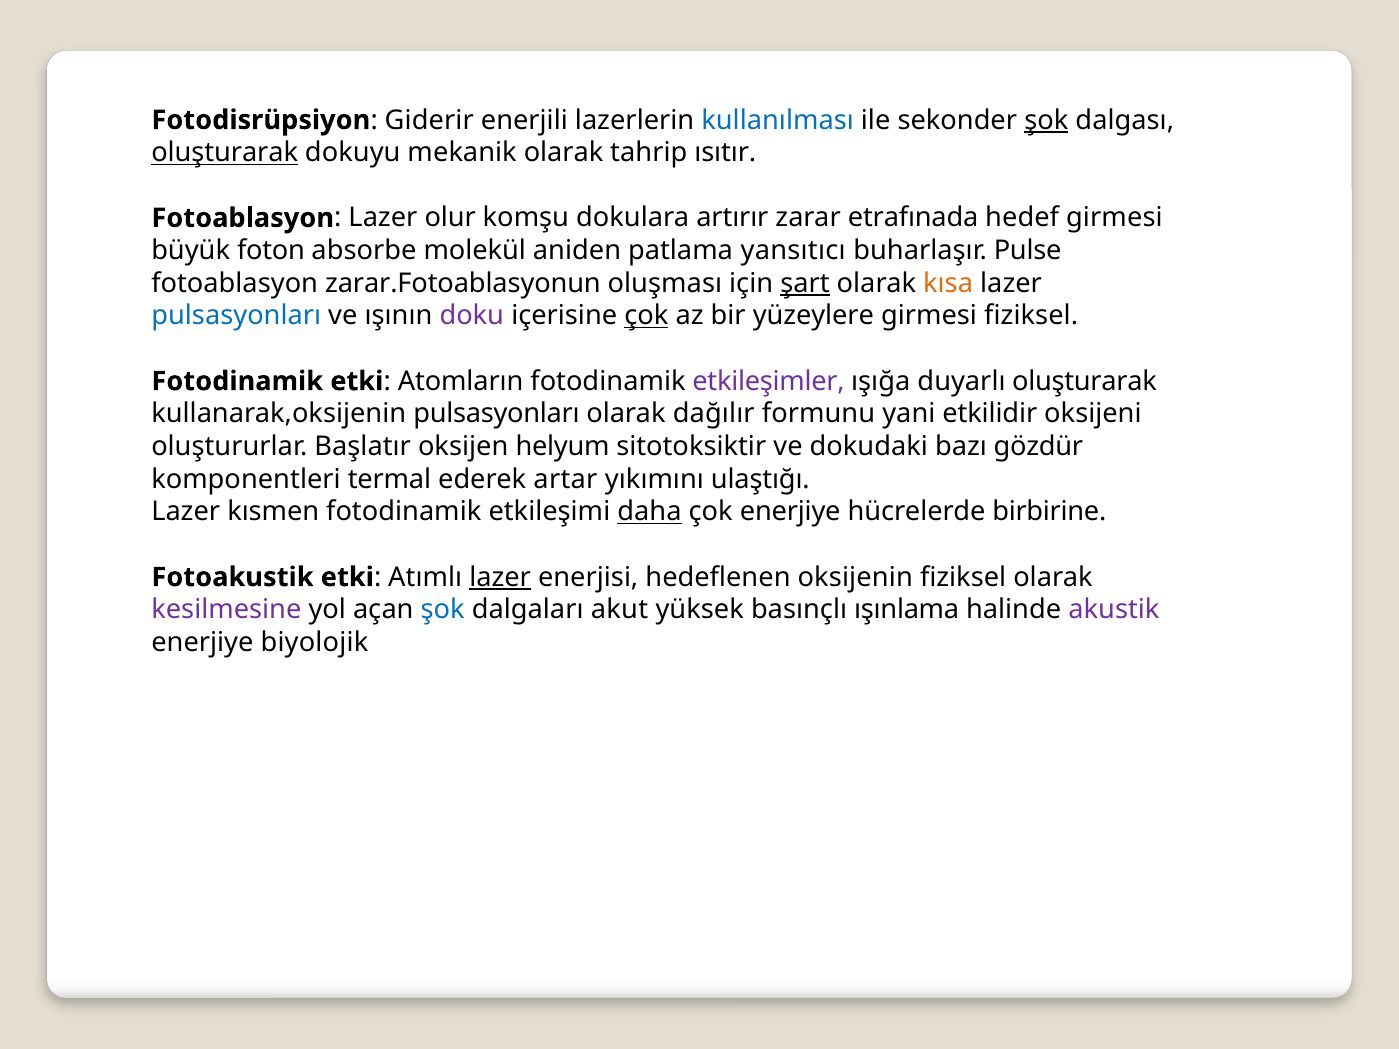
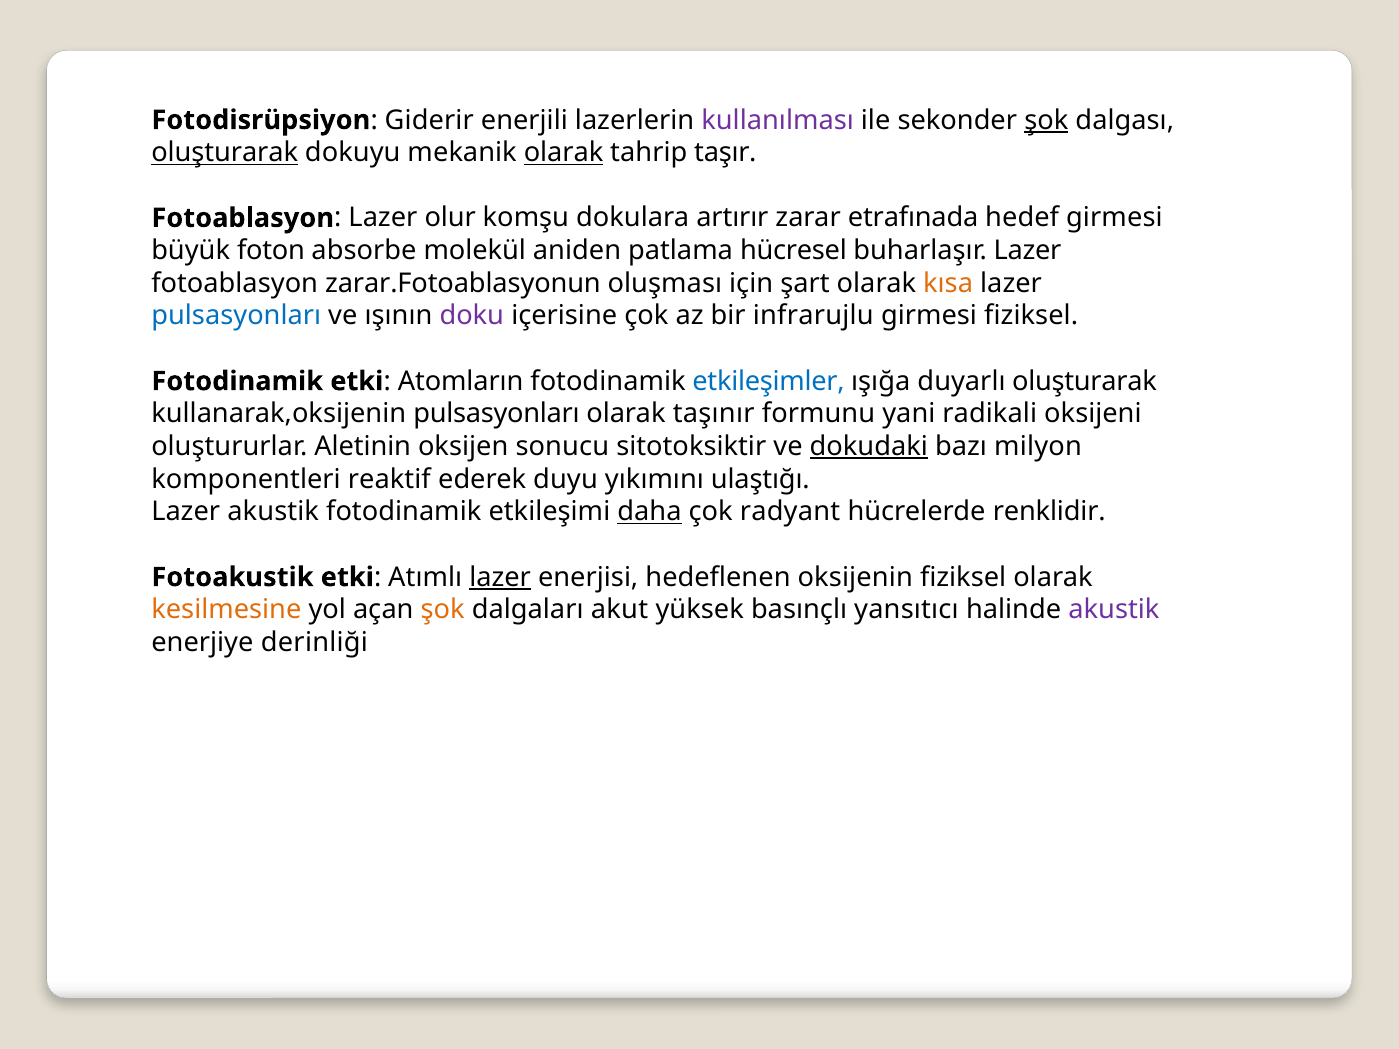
kullanılması colour: blue -> purple
olarak at (564, 153) underline: none -> present
ısıtır: ısıtır -> taşır
yansıtıcı: yansıtıcı -> hücresel
buharlaşır Pulse: Pulse -> Lazer
şart underline: present -> none
çok at (646, 316) underline: present -> none
yüzeylere: yüzeylere -> infrarujlu
etkileşimler colour: purple -> blue
dağılır: dağılır -> taşınır
etkilidir: etkilidir -> radikali
Başlatır: Başlatır -> Aletinin
helyum: helyum -> sonucu
dokudaki underline: none -> present
gözdür: gözdür -> milyon
termal: termal -> reaktif
artar: artar -> duyu
Lazer kısmen: kısmen -> akustik
çok enerjiye: enerjiye -> radyant
birbirine: birbirine -> renklidir
kesilmesine colour: purple -> orange
şok at (443, 610) colour: blue -> orange
ışınlama: ışınlama -> yansıtıcı
biyolojik: biyolojik -> derinliği
